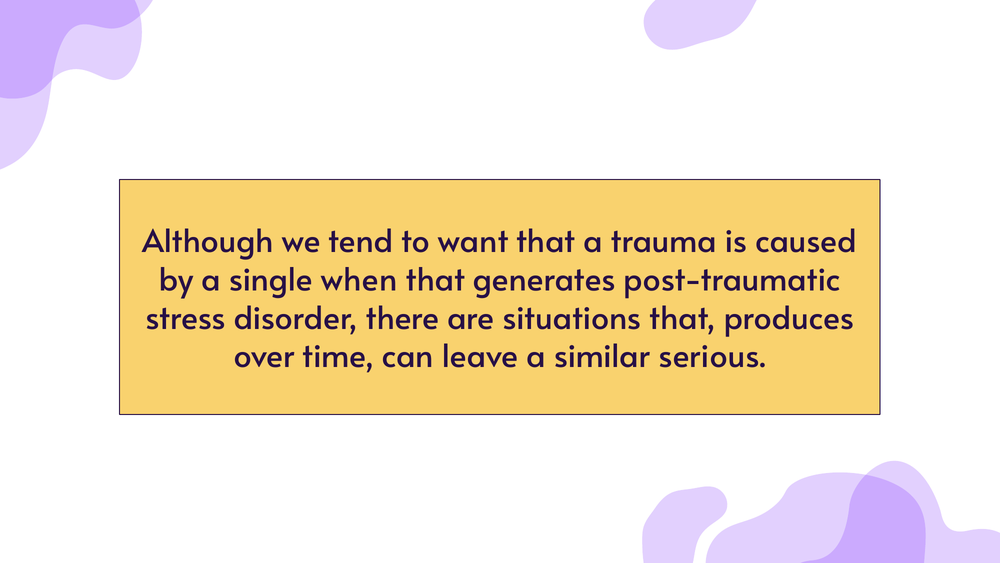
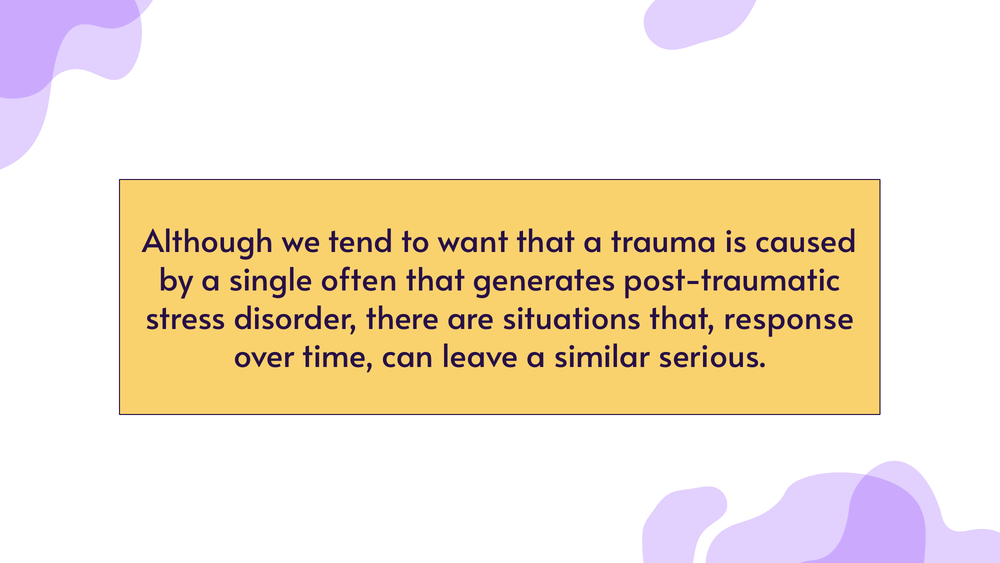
when: when -> often
produces: produces -> response
